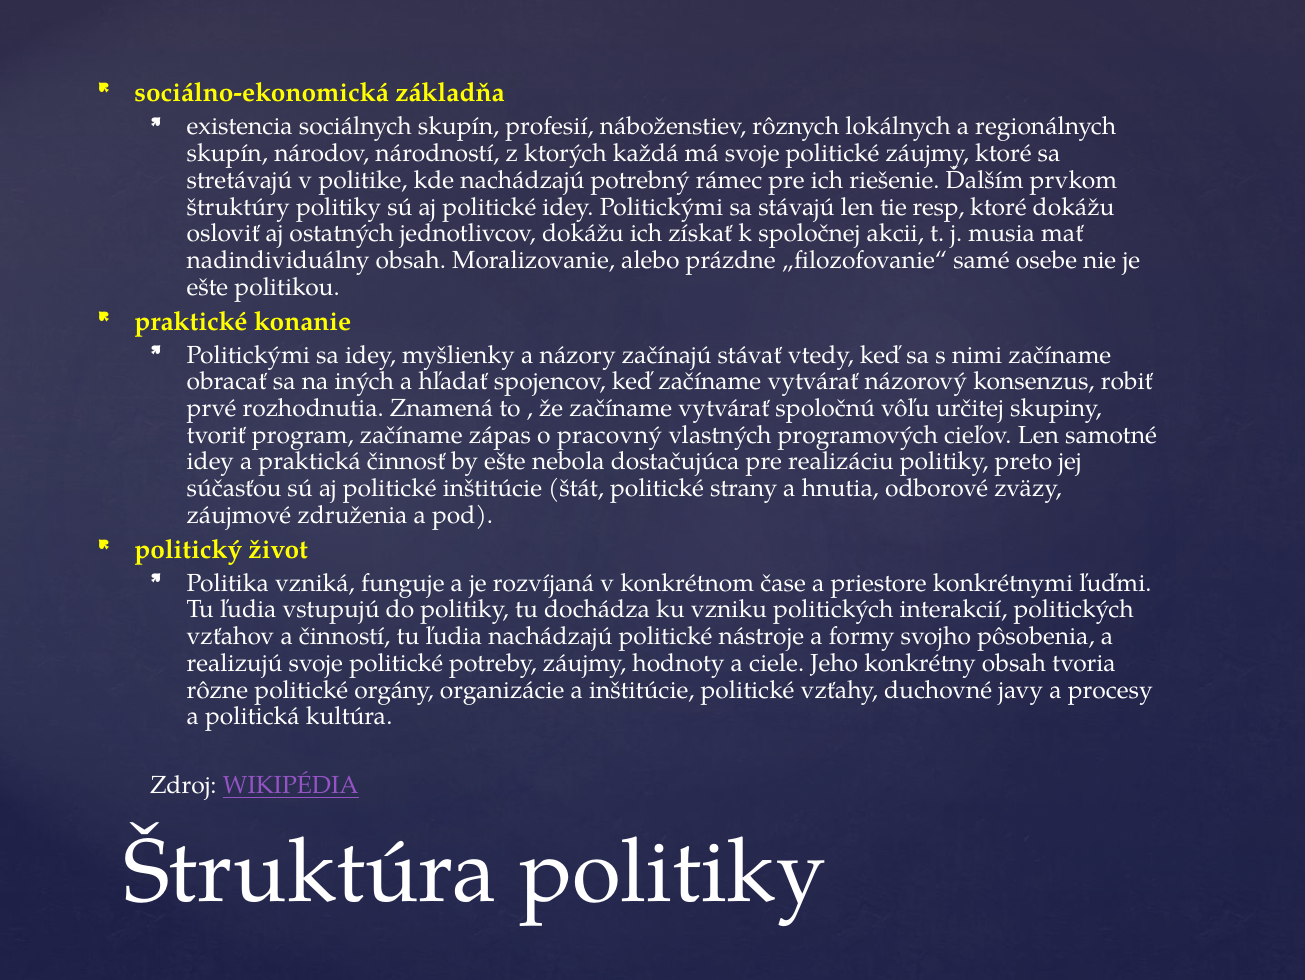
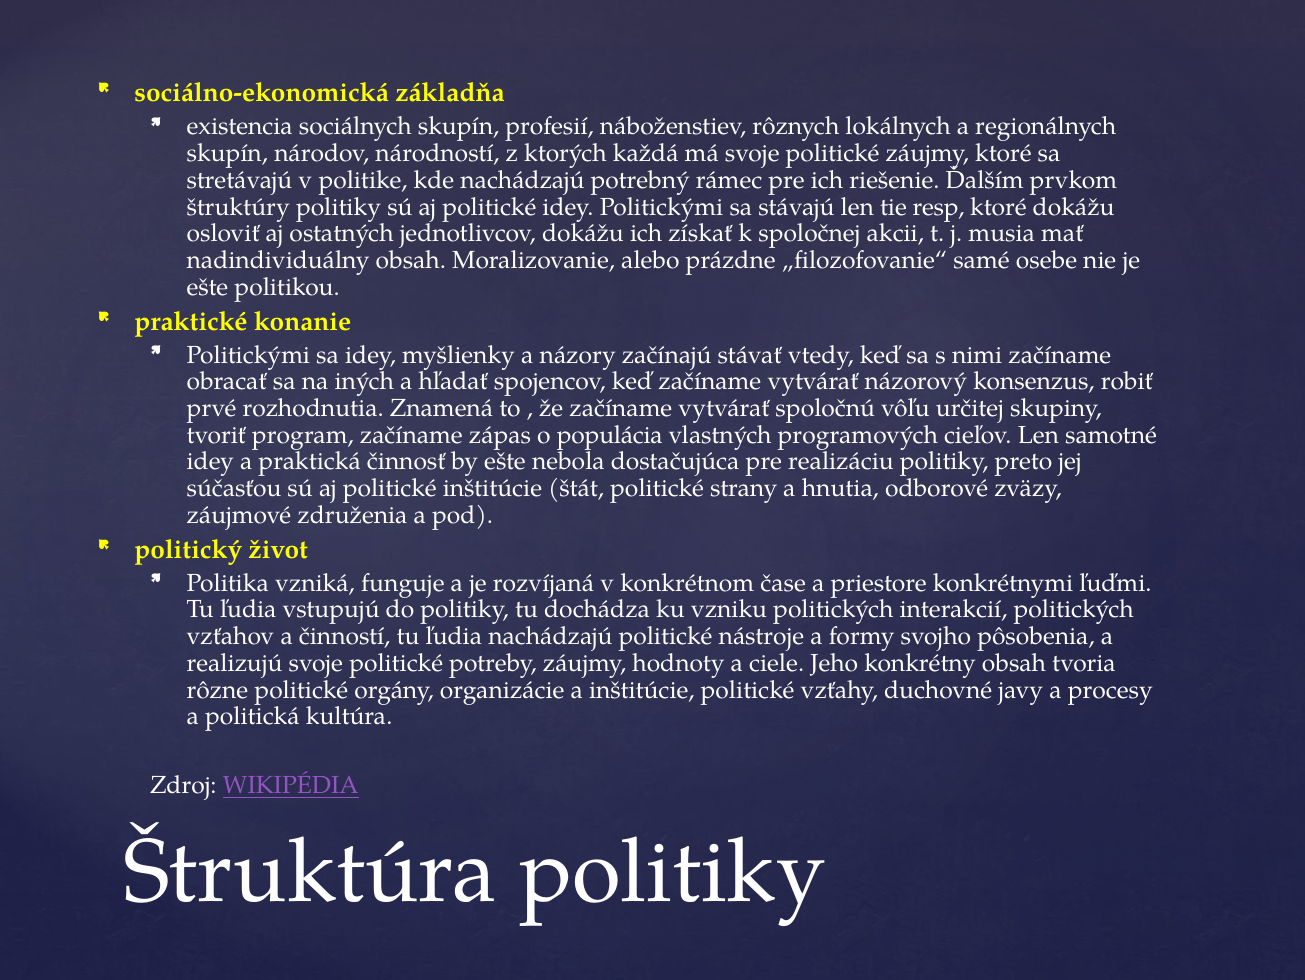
pracovný: pracovný -> populácia
